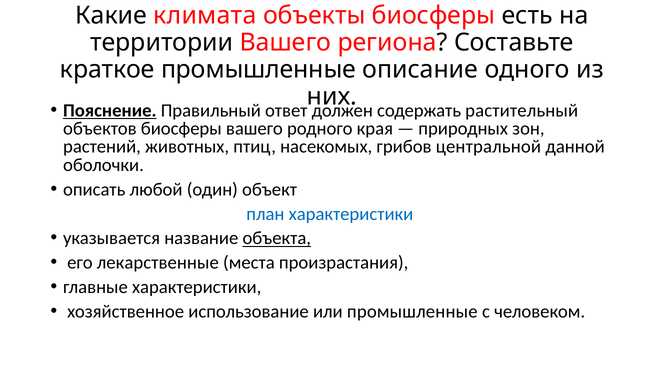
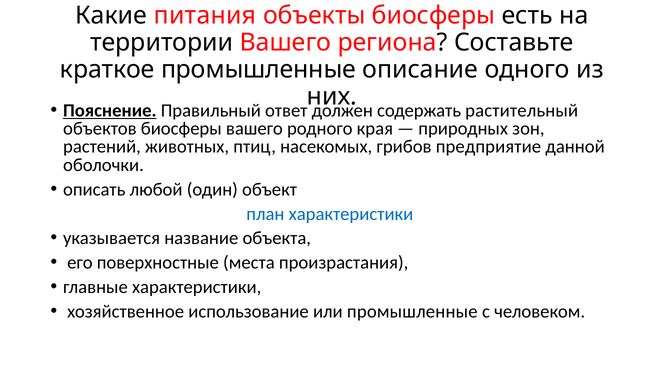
климата: климата -> питания
центральной: центральной -> предприятие
объекта underline: present -> none
лекарственные: лекарственные -> поверхностные
